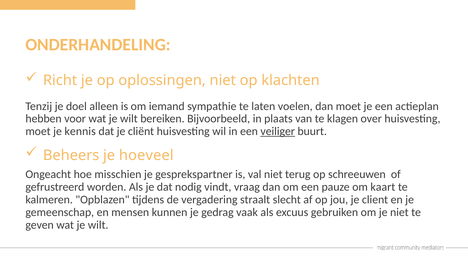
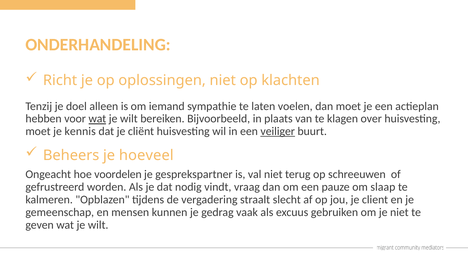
wat at (97, 119) underline: none -> present
misschien: misschien -> voordelen
kaart: kaart -> slaap
